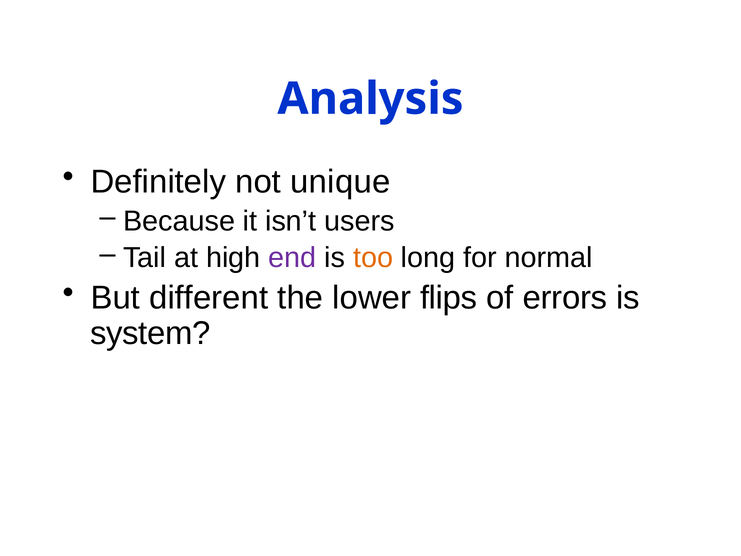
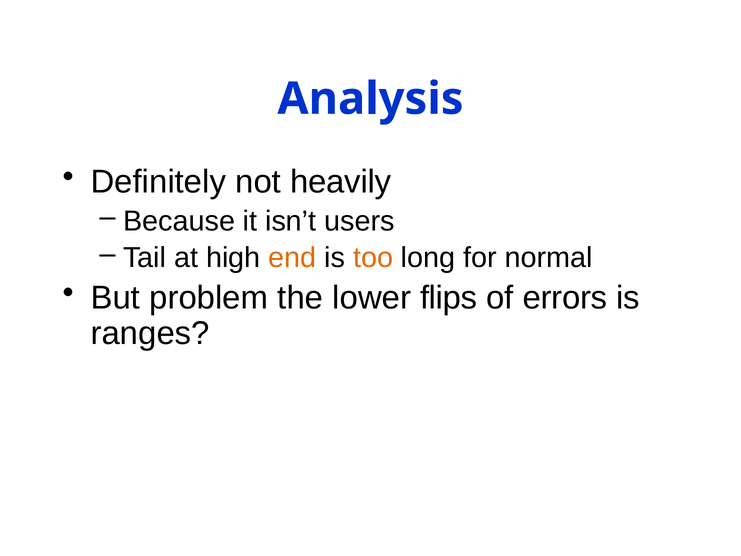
unique: unique -> heavily
end colour: purple -> orange
different: different -> problem
system: system -> ranges
